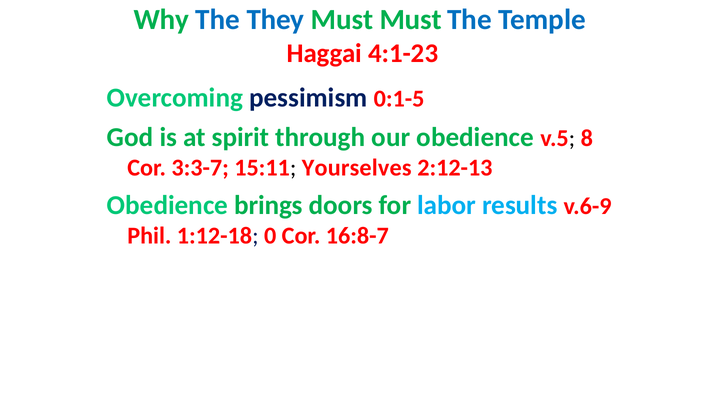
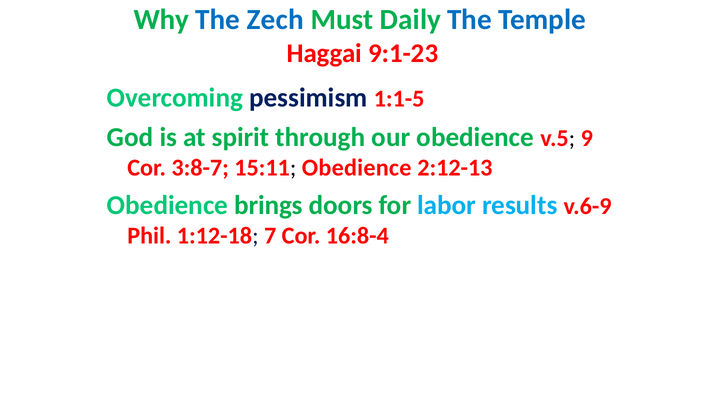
They: They -> Zech
Must Must: Must -> Daily
4:1-23: 4:1-23 -> 9:1-23
0:1-5: 0:1-5 -> 1:1-5
8: 8 -> 9
3:3-7: 3:3-7 -> 3:8-7
15:11 Yourselves: Yourselves -> Obedience
0: 0 -> 7
16:8-7: 16:8-7 -> 16:8-4
